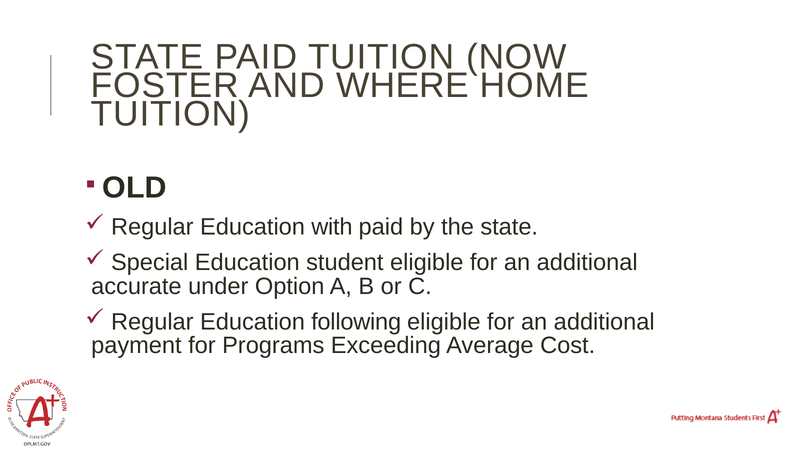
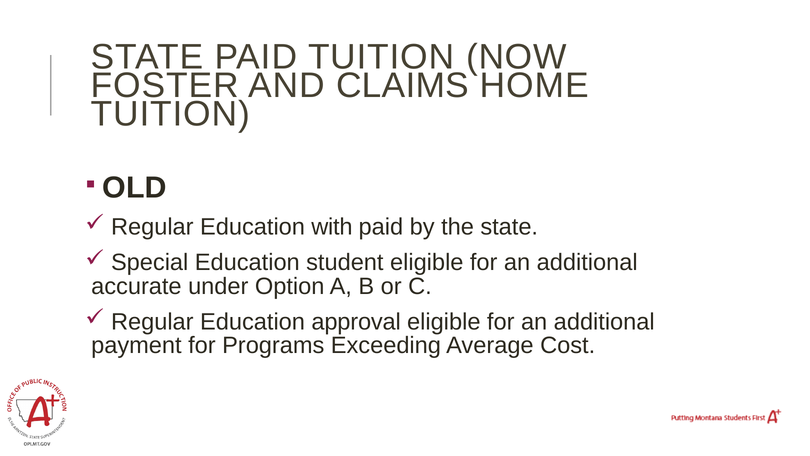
WHERE: WHERE -> CLAIMS
following: following -> approval
